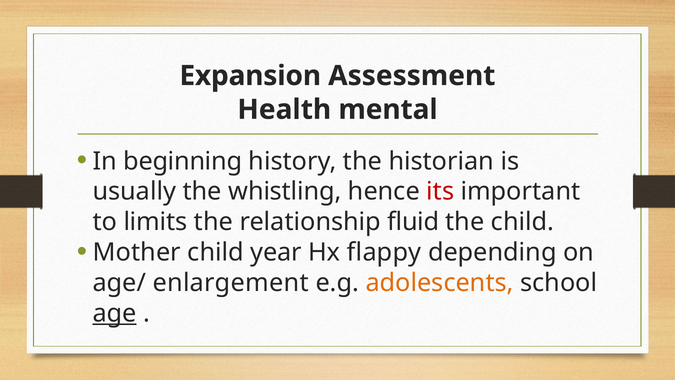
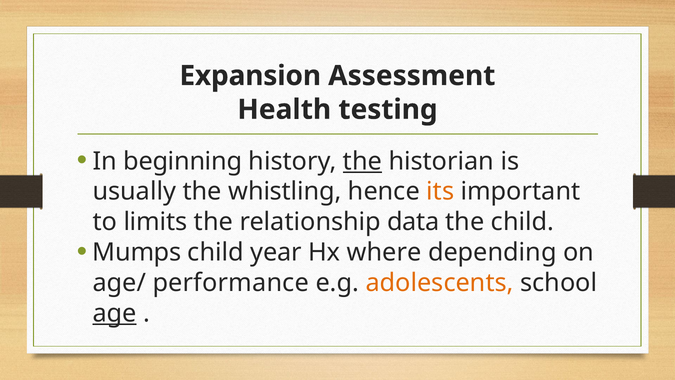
mental: mental -> testing
the at (362, 161) underline: none -> present
its colour: red -> orange
fluid: fluid -> data
Mother: Mother -> Mumps
flappy: flappy -> where
enlargement: enlargement -> performance
